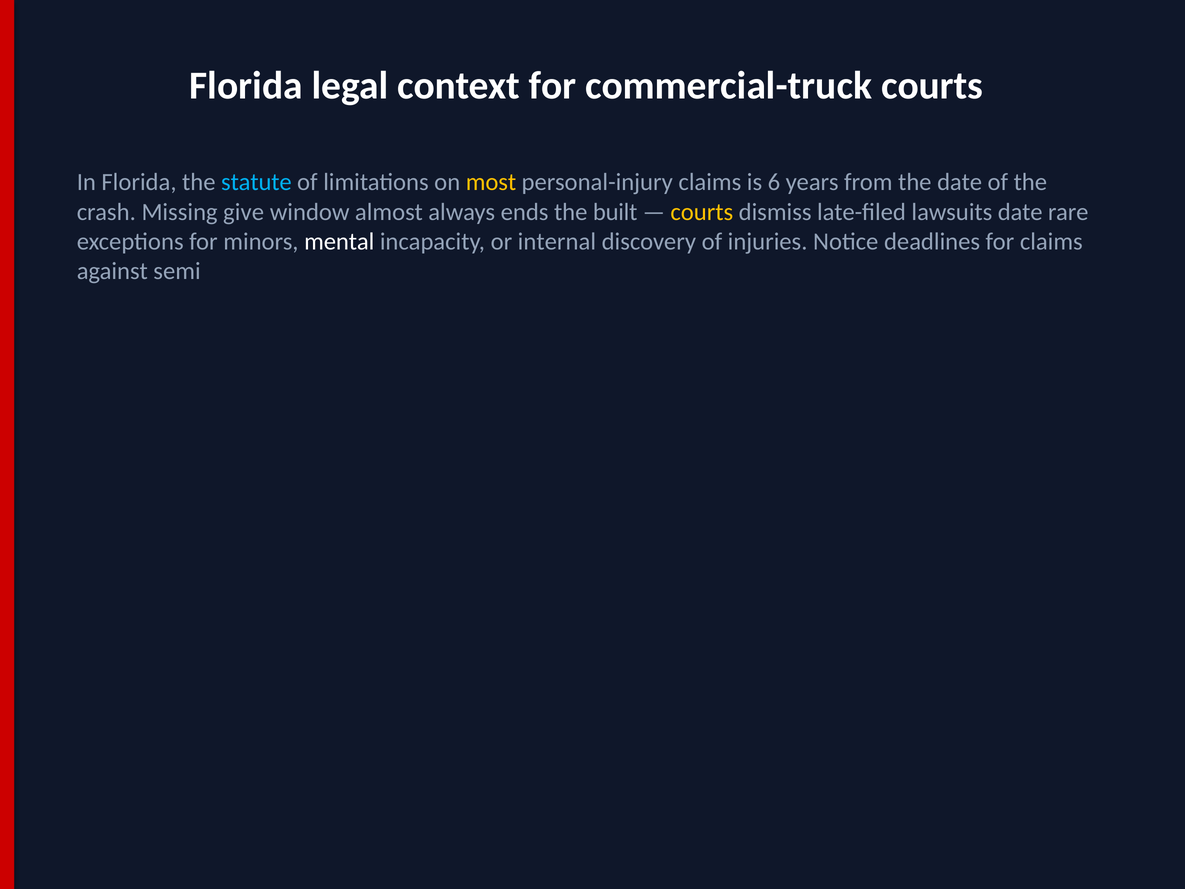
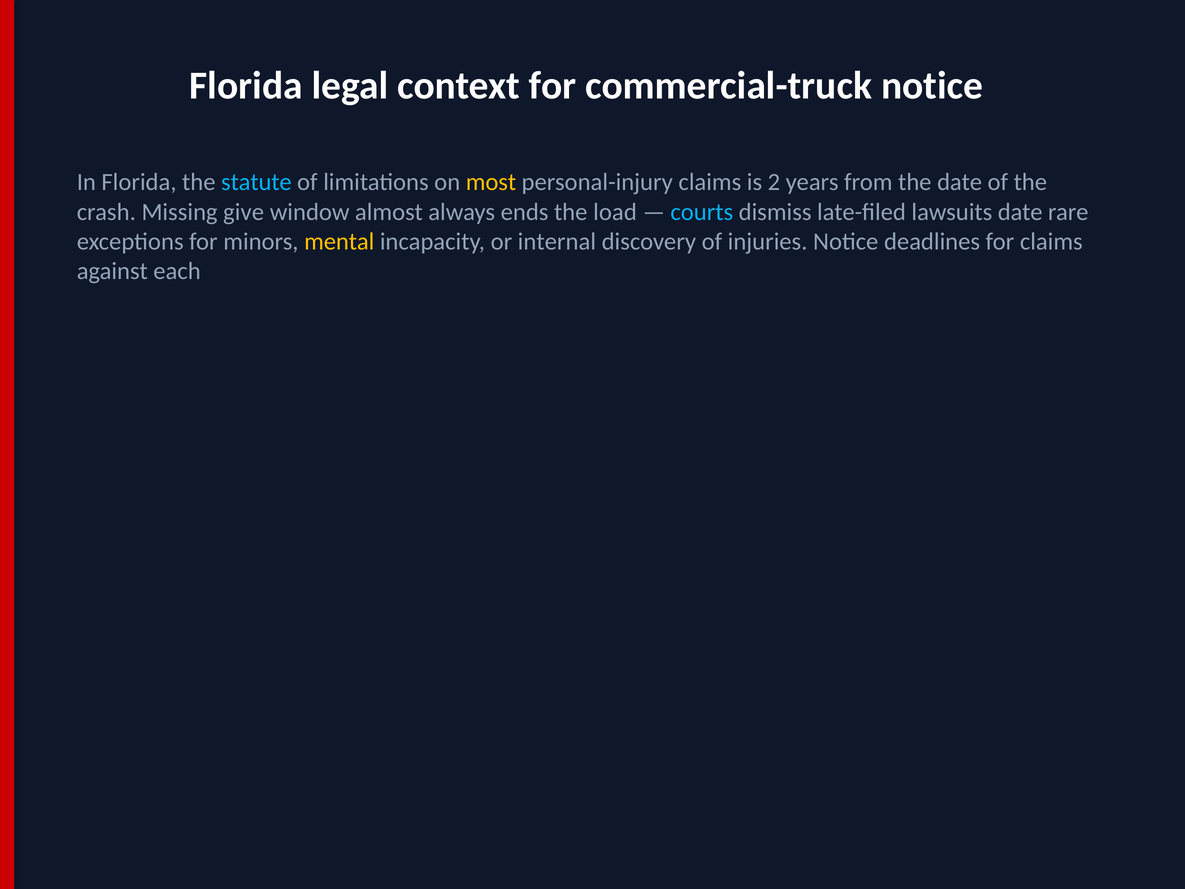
commercial-truck courts: courts -> notice
6: 6 -> 2
built: built -> load
courts at (702, 212) colour: yellow -> light blue
mental colour: white -> yellow
semi: semi -> each
